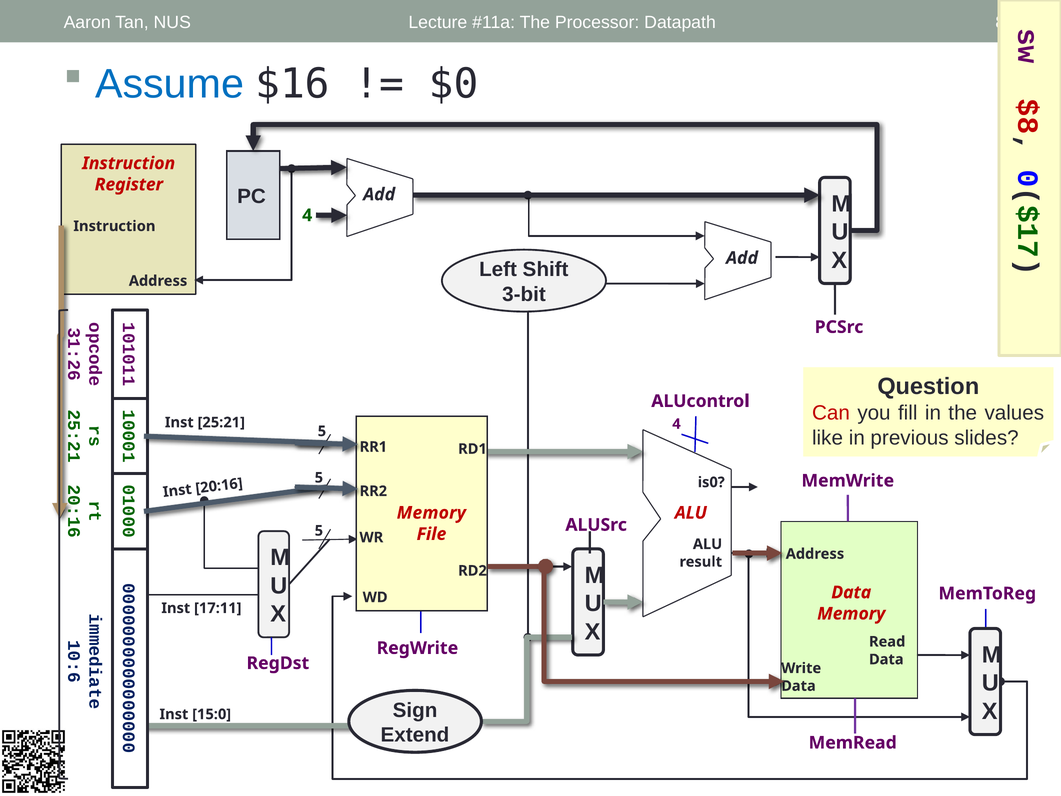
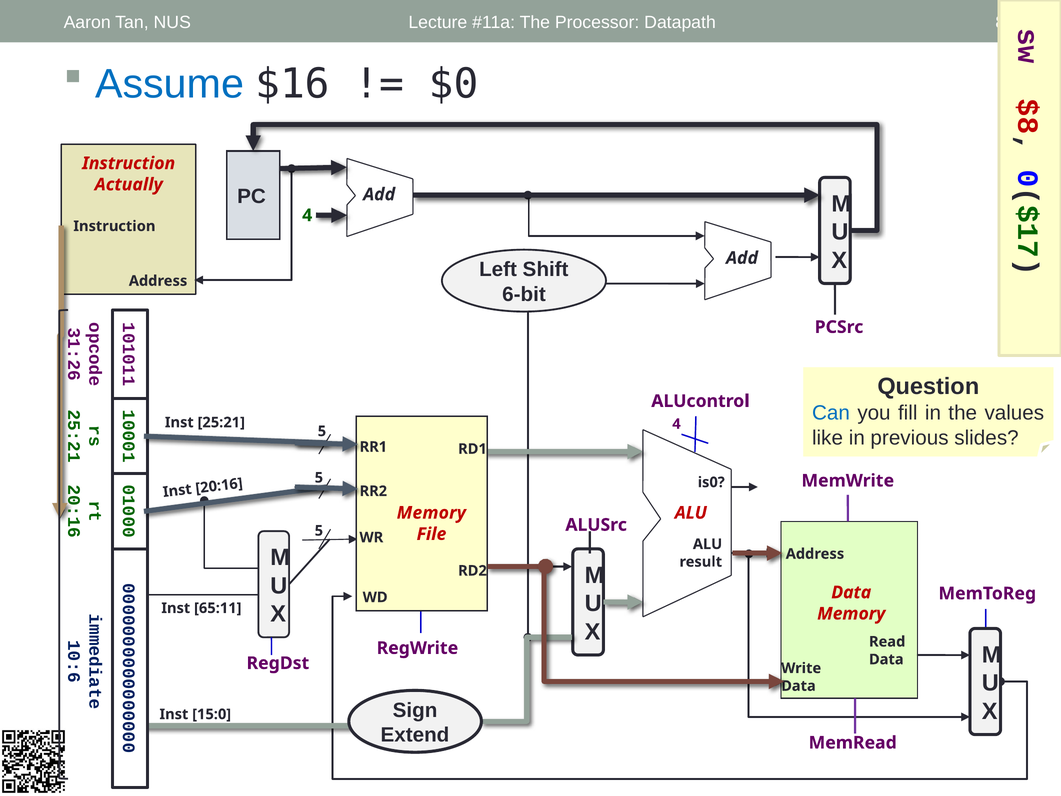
Register: Register -> Actually
3-bit: 3-bit -> 6-bit
Can colour: red -> blue
17:11: 17:11 -> 65:11
